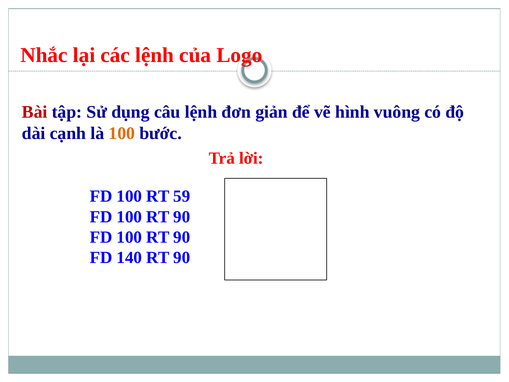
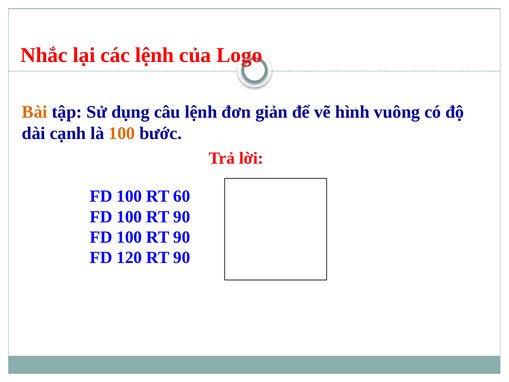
Bài colour: red -> orange
59: 59 -> 60
140: 140 -> 120
